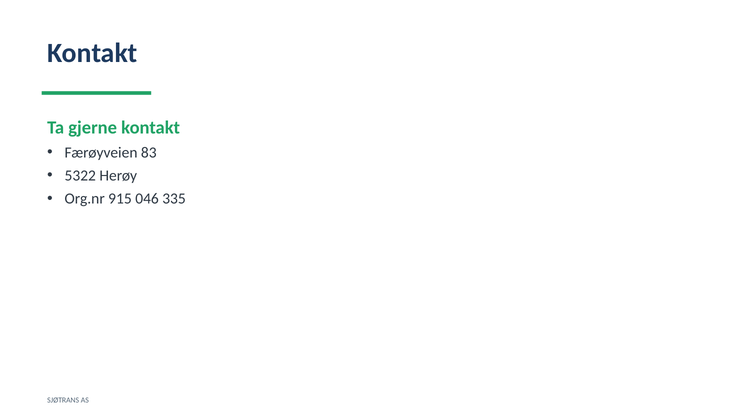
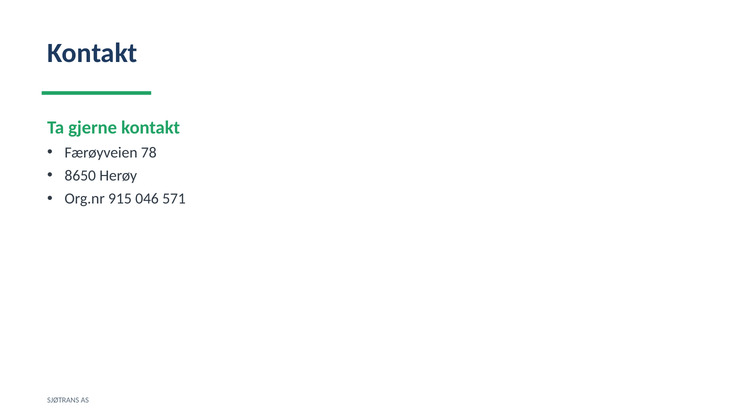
83: 83 -> 78
5322: 5322 -> 8650
335: 335 -> 571
